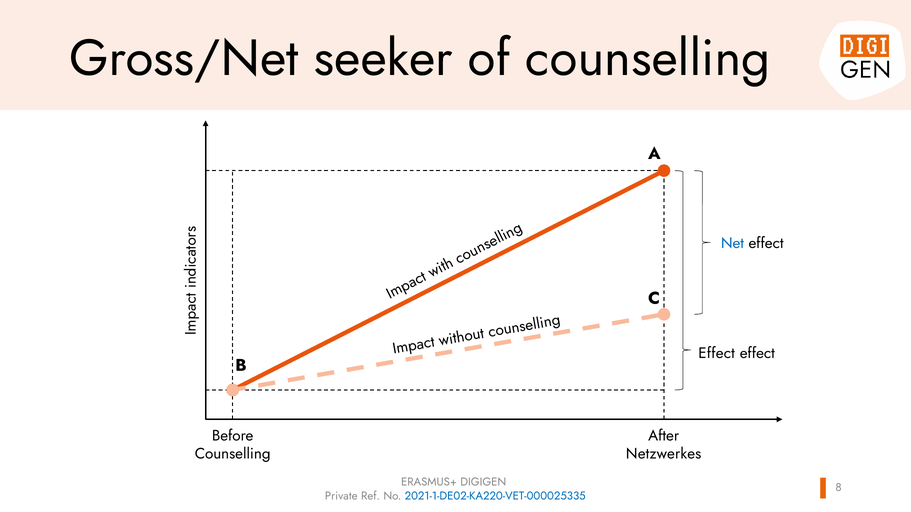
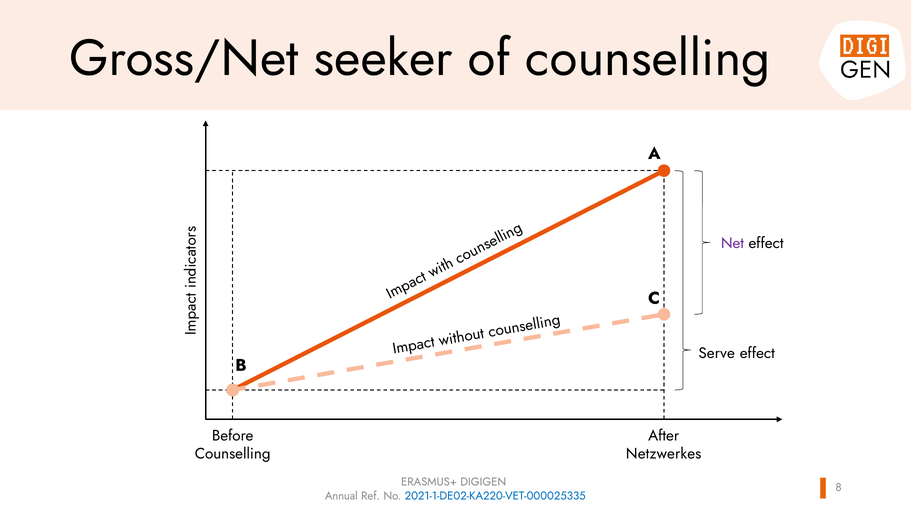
Net colour: blue -> purple
Effect at (717, 353): Effect -> Serve
Private: Private -> Annual
